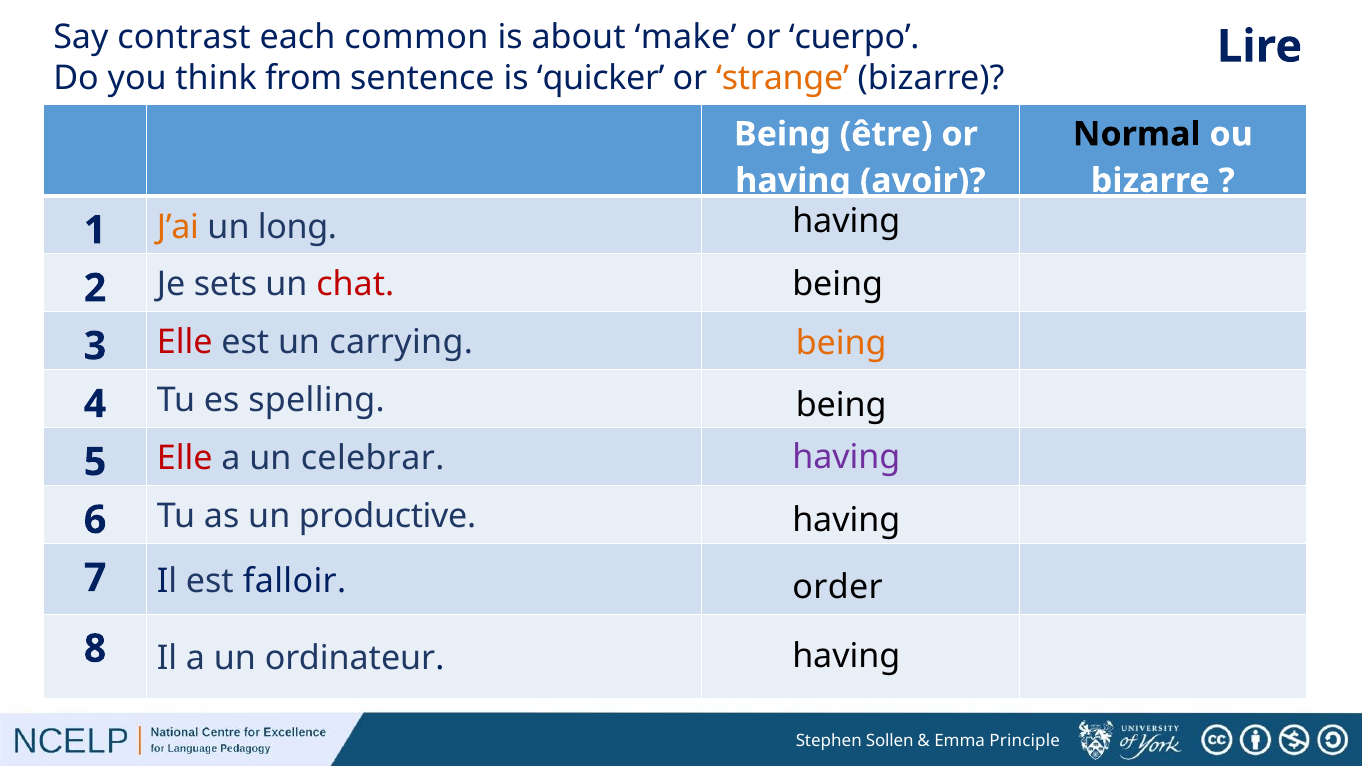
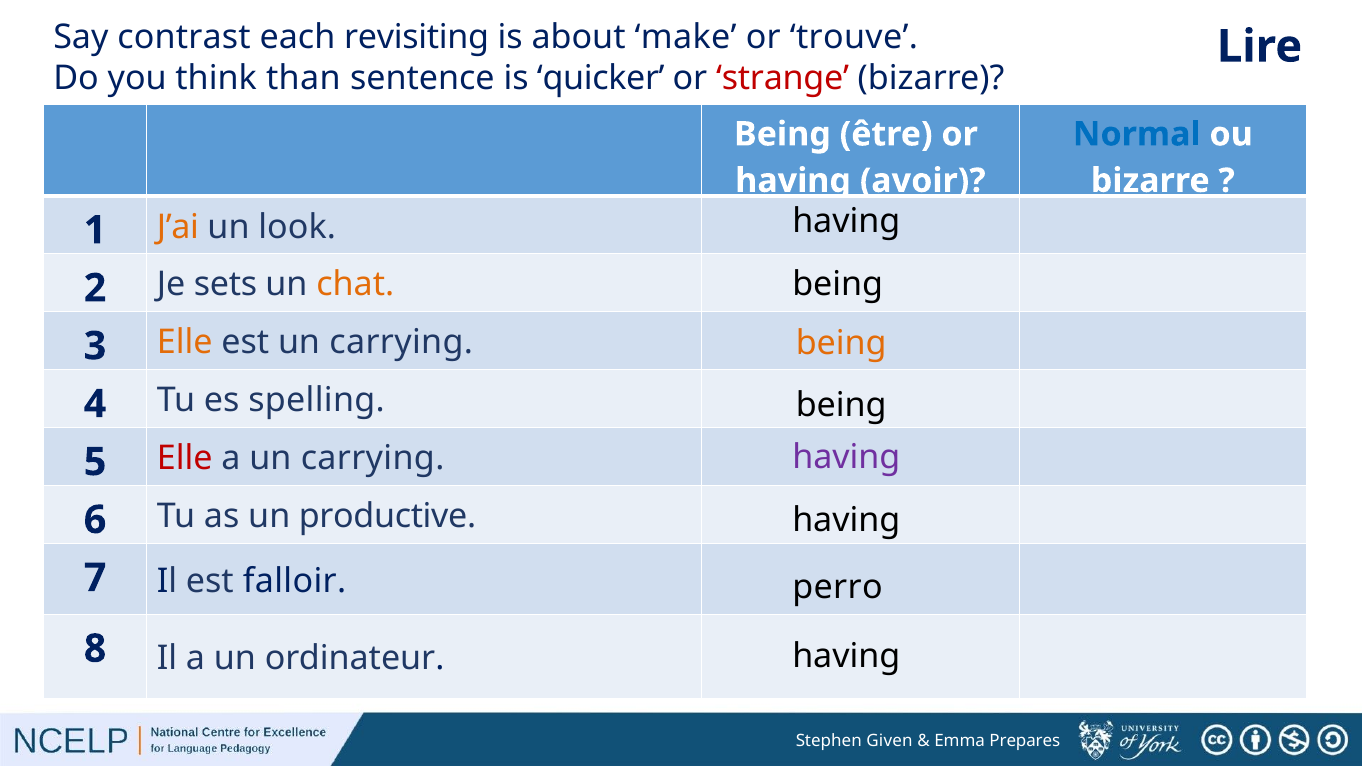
common: common -> revisiting
cuerpo: cuerpo -> trouve
from: from -> than
strange colour: orange -> red
Normal colour: black -> blue
long: long -> look
chat colour: red -> orange
Elle at (185, 343) colour: red -> orange
a un celebrar: celebrar -> carrying
order: order -> perro
Sollen: Sollen -> Given
Principle: Principle -> Prepares
